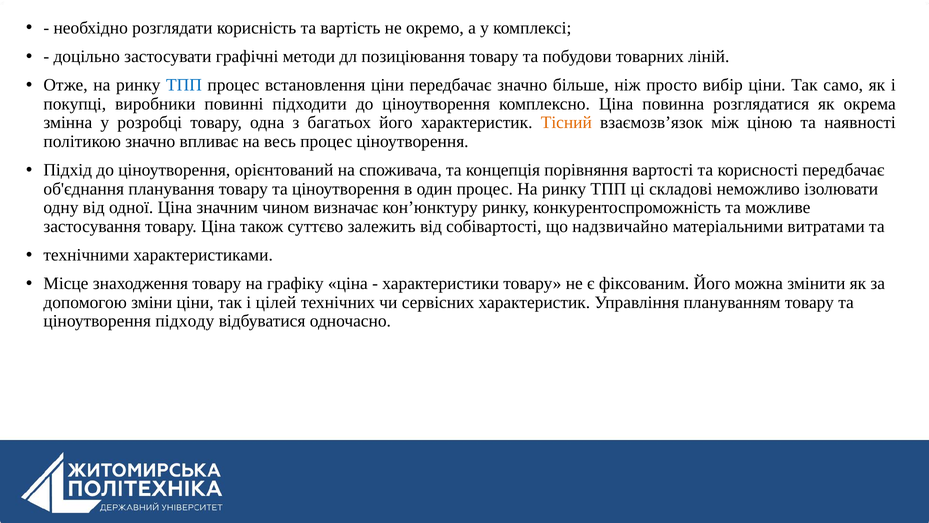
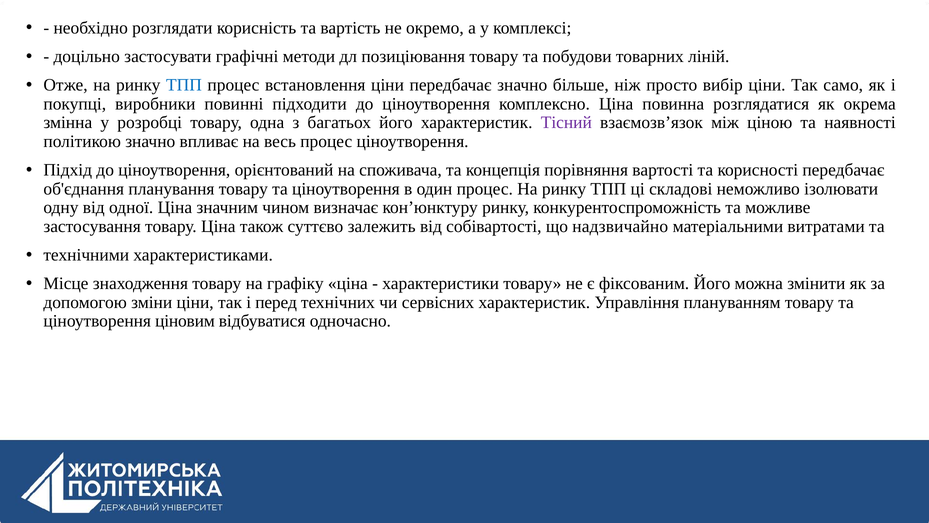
Тісний colour: orange -> purple
цілей: цілей -> перед
підходу: підходу -> ціновим
